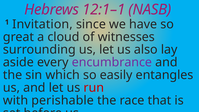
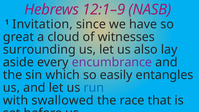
12:1–1: 12:1–1 -> 12:1–9
run colour: red -> blue
perishable: perishable -> swallowed
